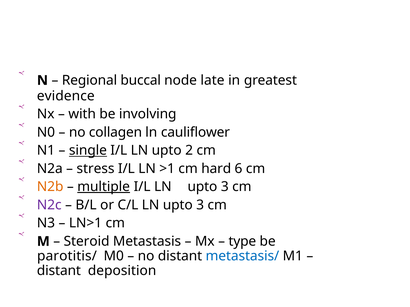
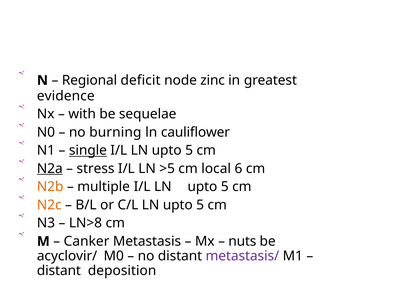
buccal: buccal -> deficit
late: late -> zinc
involving: involving -> sequelae
collagen: collagen -> burning
2 at (189, 151): 2 -> 5
N2a underline: none -> present
>1: >1 -> >5
hard: hard -> local
multiple underline: present -> none
3 at (225, 187): 3 -> 5
N2c colour: purple -> orange
C/L LN upto 3: 3 -> 5
LN>1: LN>1 -> LN>8
Steroid: Steroid -> Canker
type: type -> nuts
parotitis/: parotitis/ -> acyclovir/
metastasis/ colour: blue -> purple
